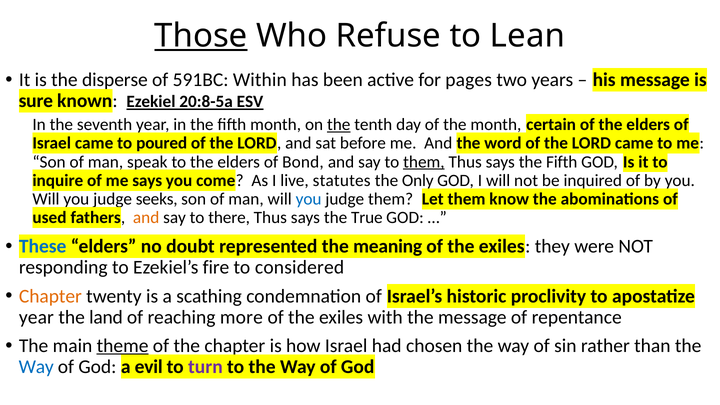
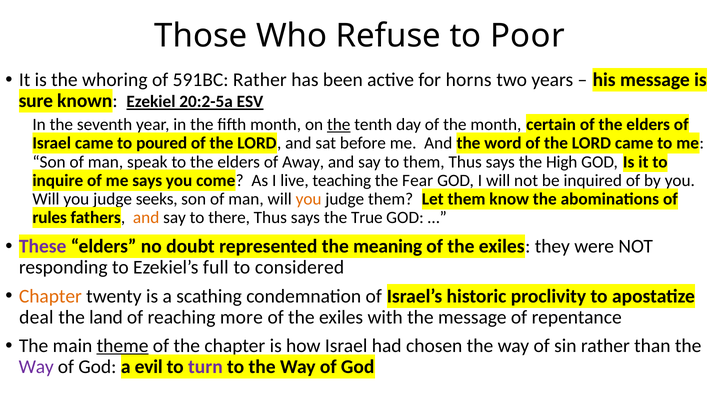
Those underline: present -> none
Lean: Lean -> Poor
disperse: disperse -> whoring
591BC Within: Within -> Rather
pages: pages -> horns
20:8-5a: 20:8-5a -> 20:2-5a
Bond: Bond -> Away
them at (424, 162) underline: present -> none
says the Fifth: Fifth -> High
statutes: statutes -> teaching
Only: Only -> Fear
you at (309, 199) colour: blue -> orange
used: used -> rules
These colour: blue -> purple
fire: fire -> full
year at (36, 317): year -> deal
Way at (36, 367) colour: blue -> purple
